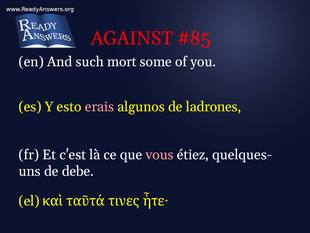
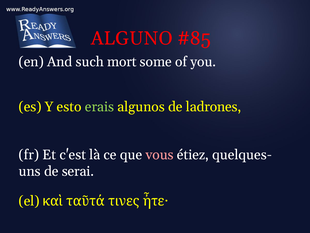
AGAINST: AGAINST -> ALGUNO
erais colour: pink -> light green
debe: debe -> serai
